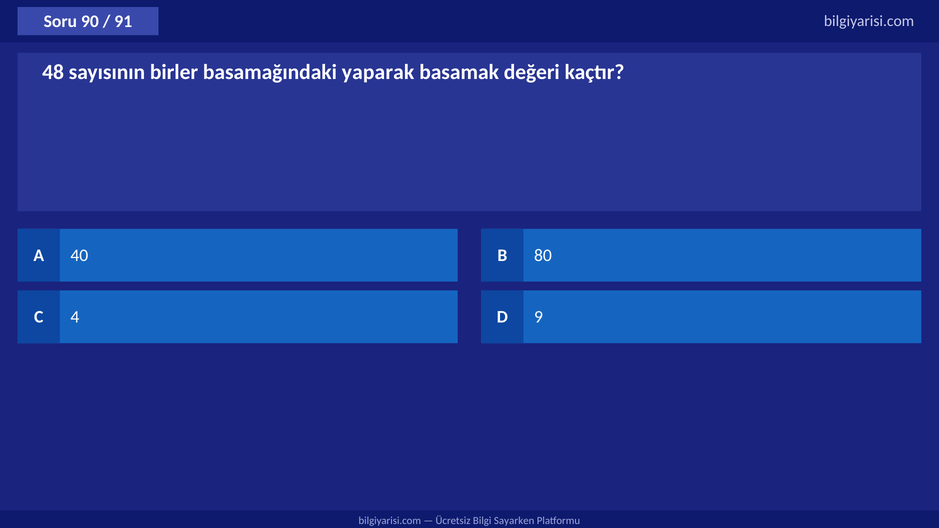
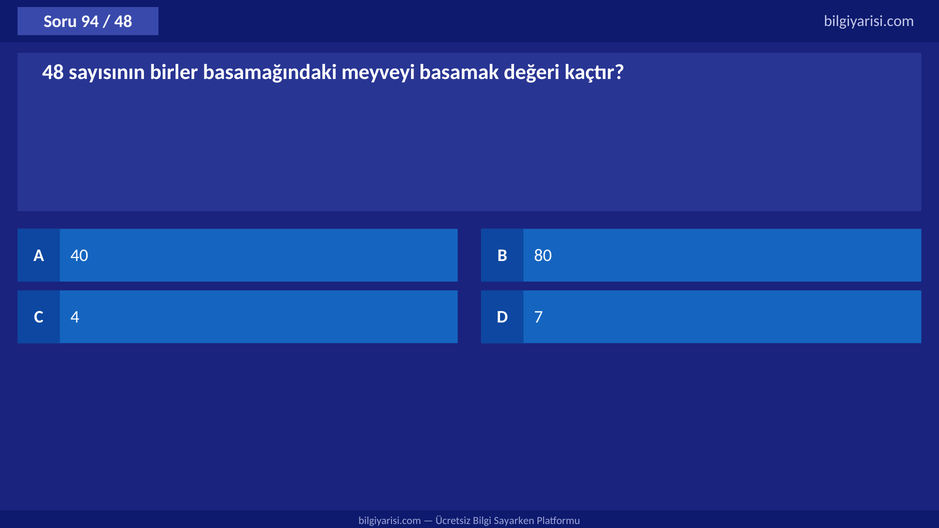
90: 90 -> 94
91 at (123, 21): 91 -> 48
yaparak: yaparak -> meyveyi
9: 9 -> 7
